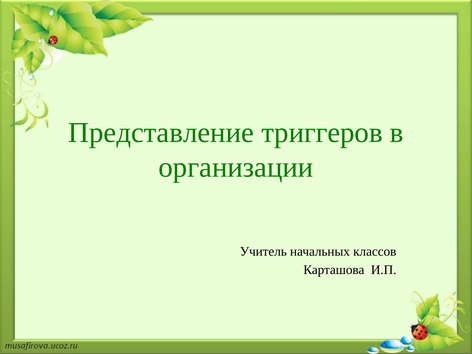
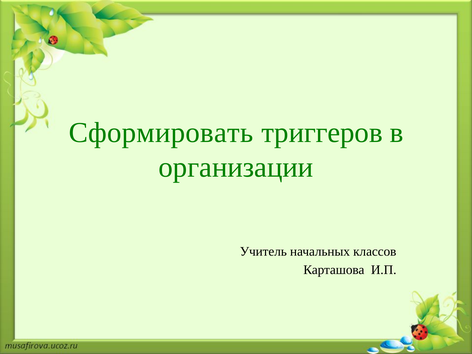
Представление: Представление -> Сформировать
